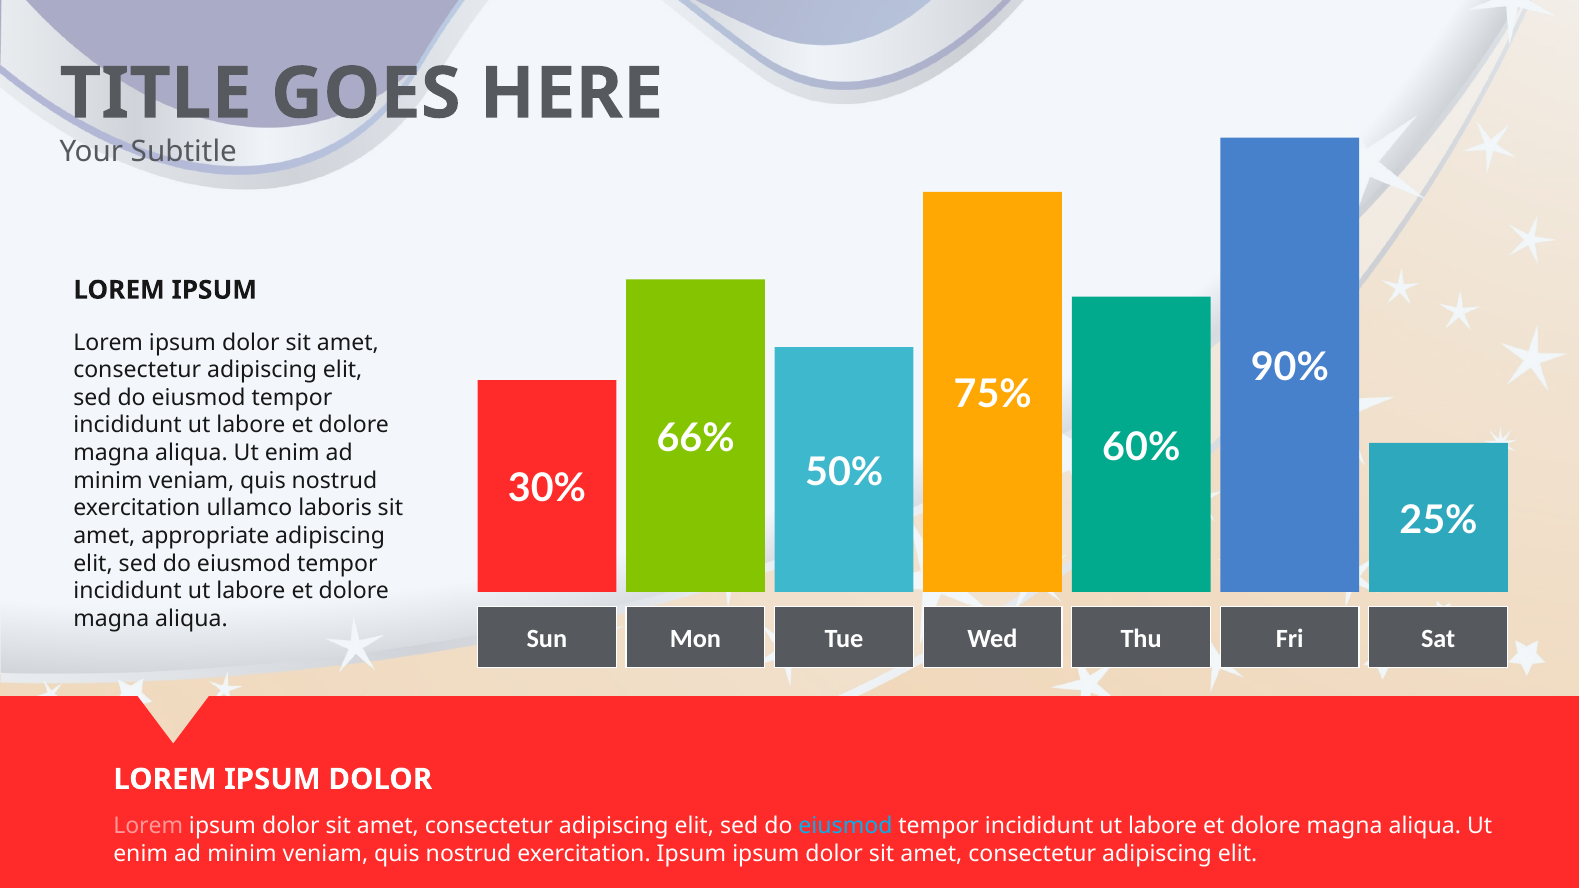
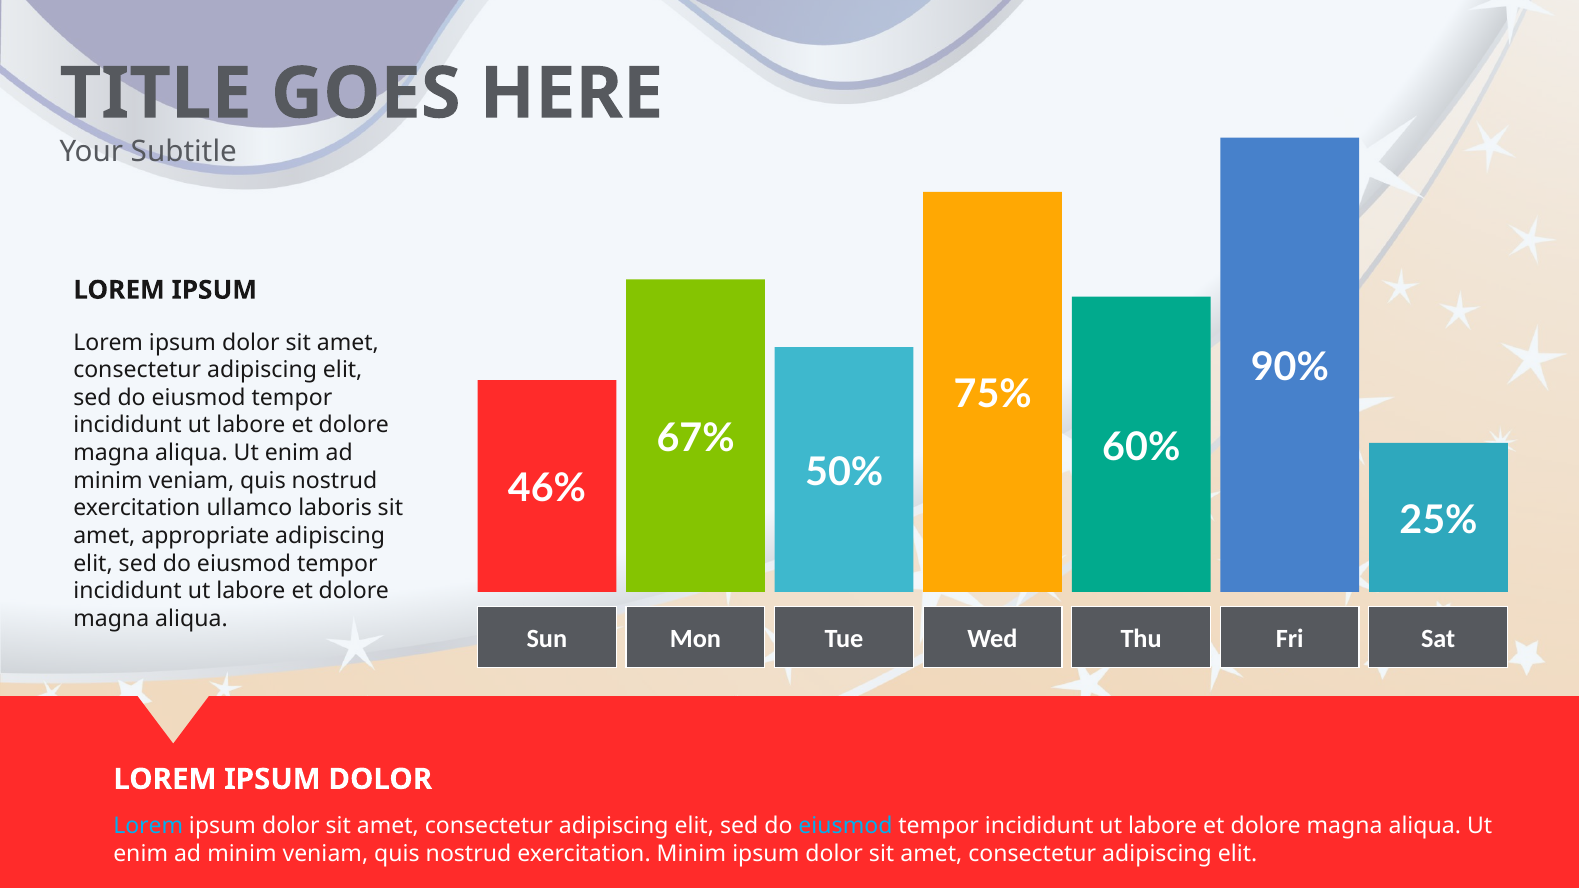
66%: 66% -> 67%
30%: 30% -> 46%
Lorem at (148, 826) colour: pink -> light blue
exercitation Ipsum: Ipsum -> Minim
